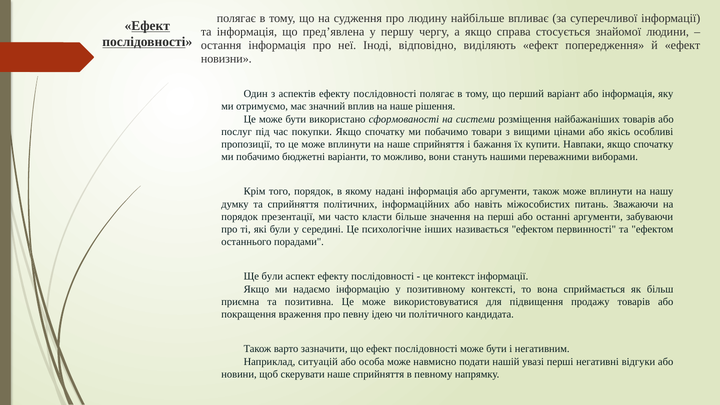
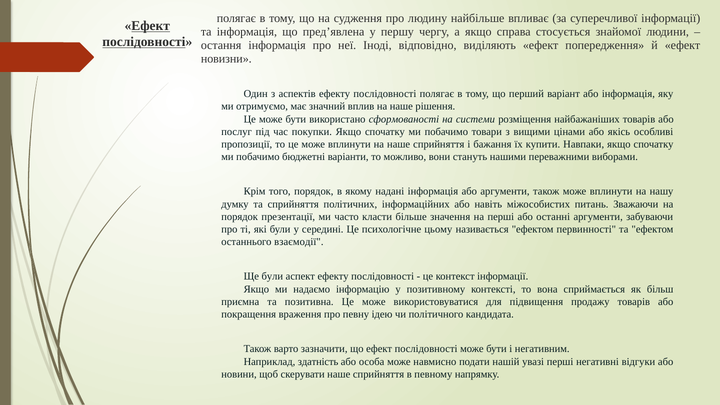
інших: інших -> цьому
порадами: порадами -> взаємодії
ситуацій: ситуацій -> здатність
